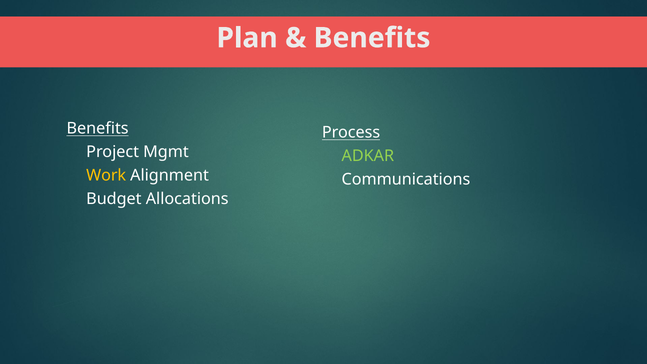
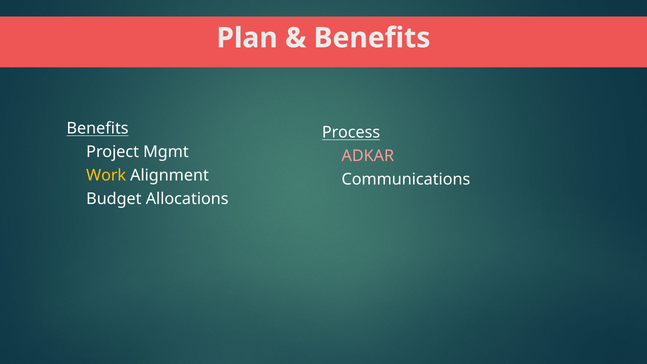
ADKAR colour: light green -> pink
